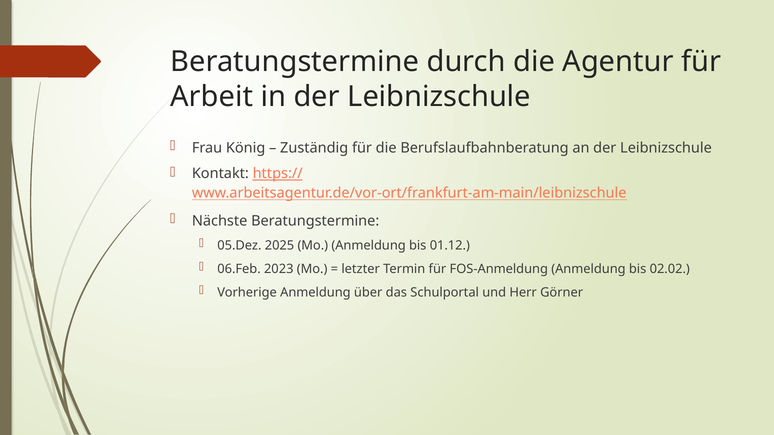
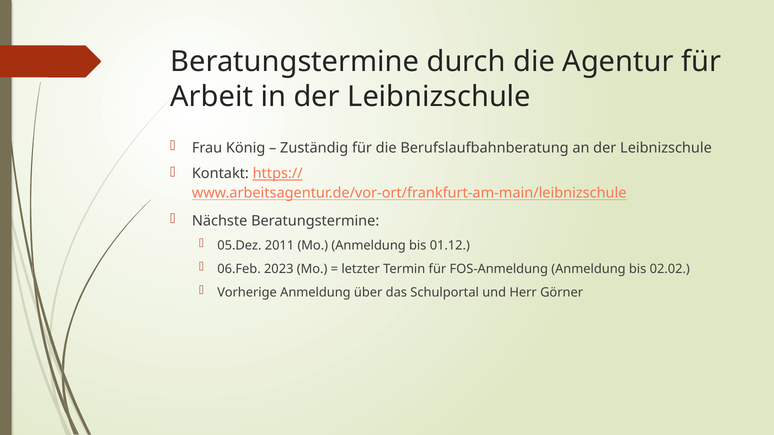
2025: 2025 -> 2011
